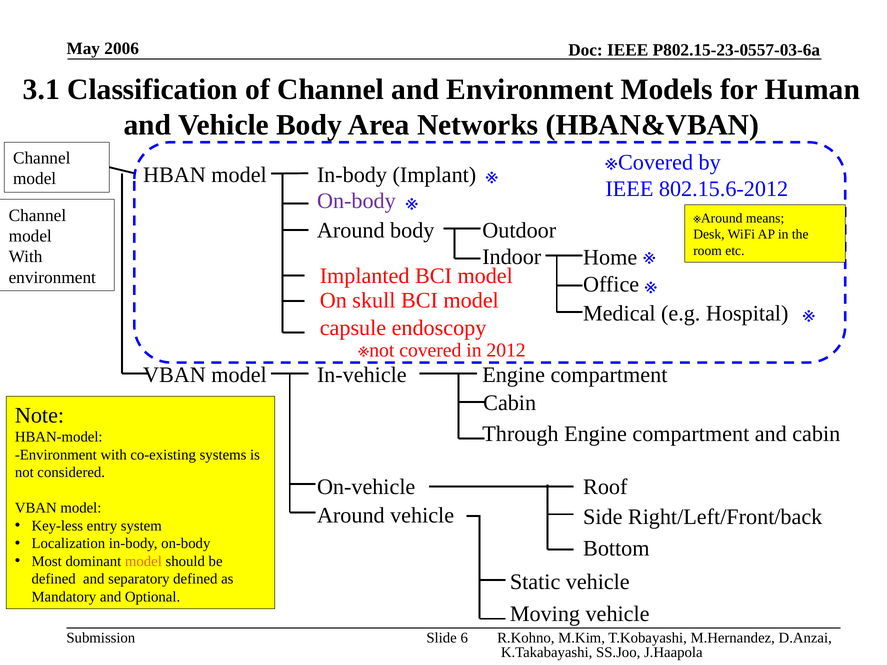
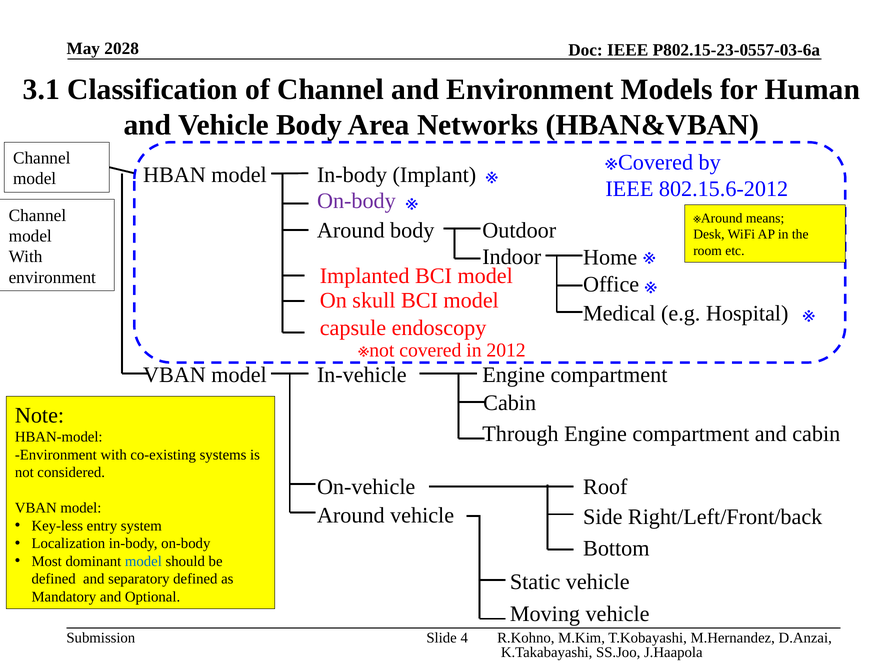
2006: 2006 -> 2028
model at (143, 561) colour: orange -> blue
6: 6 -> 4
